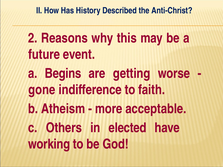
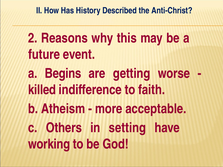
gone: gone -> killed
elected: elected -> setting
